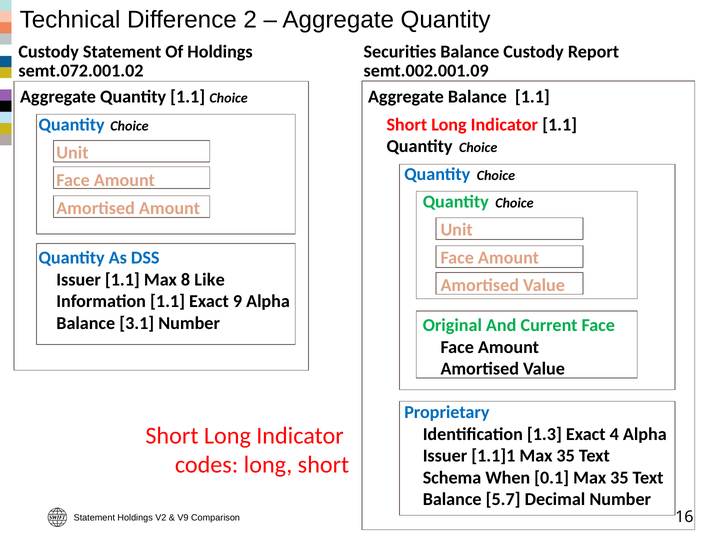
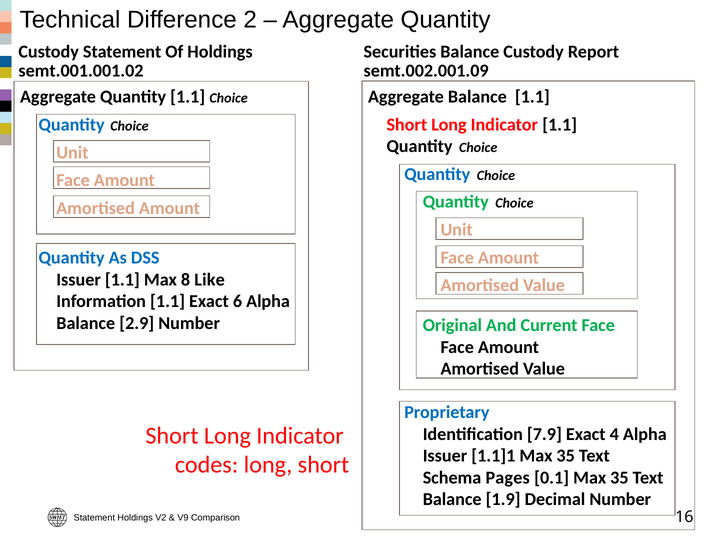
semt.072.001.02: semt.072.001.02 -> semt.001.001.02
9: 9 -> 6
3.1: 3.1 -> 2.9
1.3: 1.3 -> 7.9
When: When -> Pages
5.7: 5.7 -> 1.9
